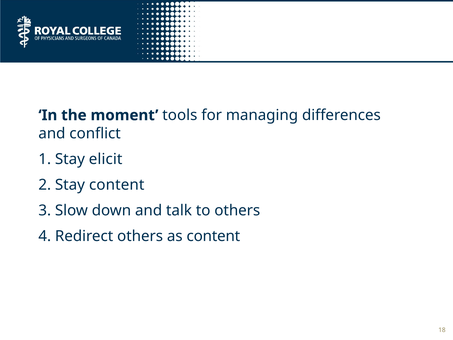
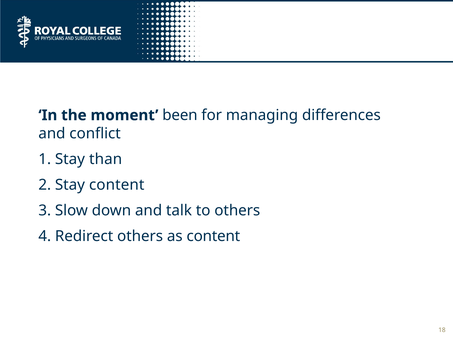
tools: tools -> been
elicit: elicit -> than
